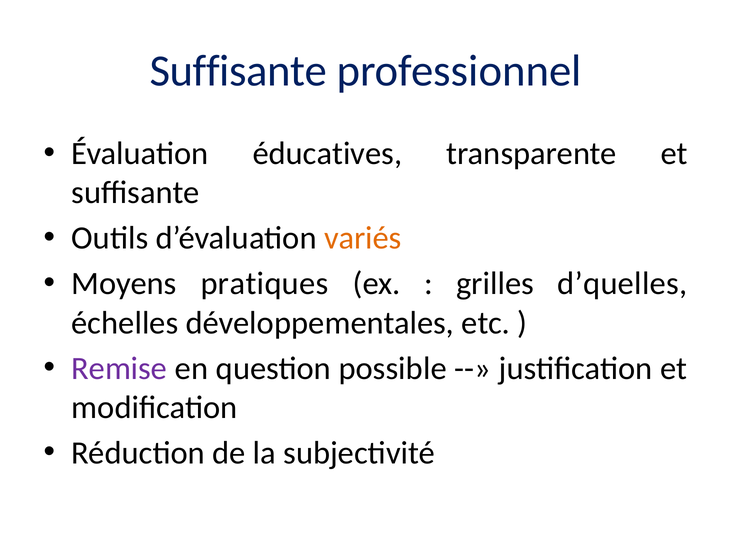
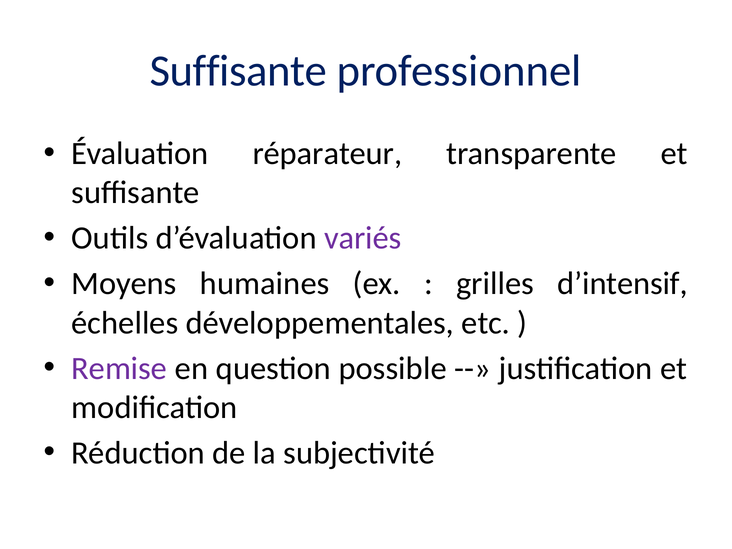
éducatives: éducatives -> réparateur
variés colour: orange -> purple
pratiques: pratiques -> humaines
d’quelles: d’quelles -> d’intensif
